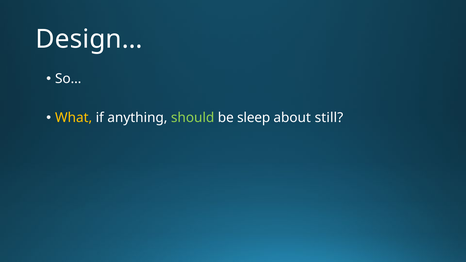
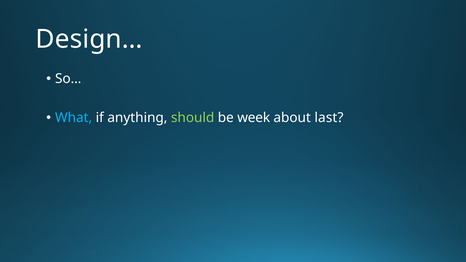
What colour: yellow -> light blue
sleep: sleep -> week
still: still -> last
